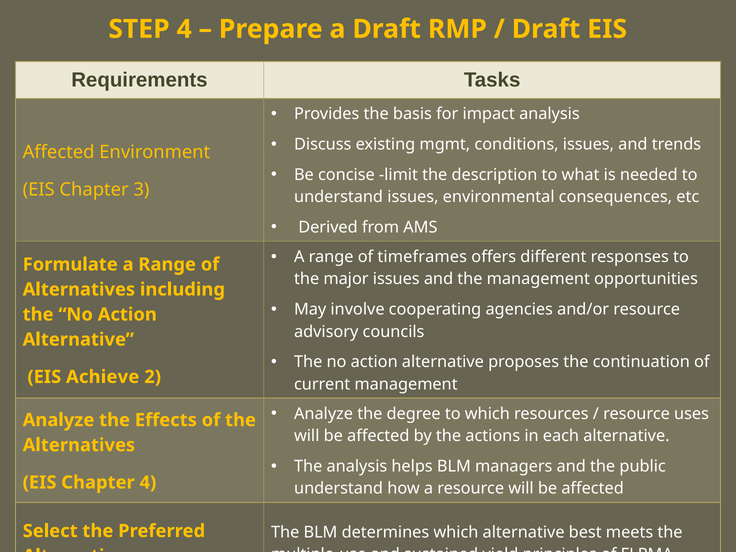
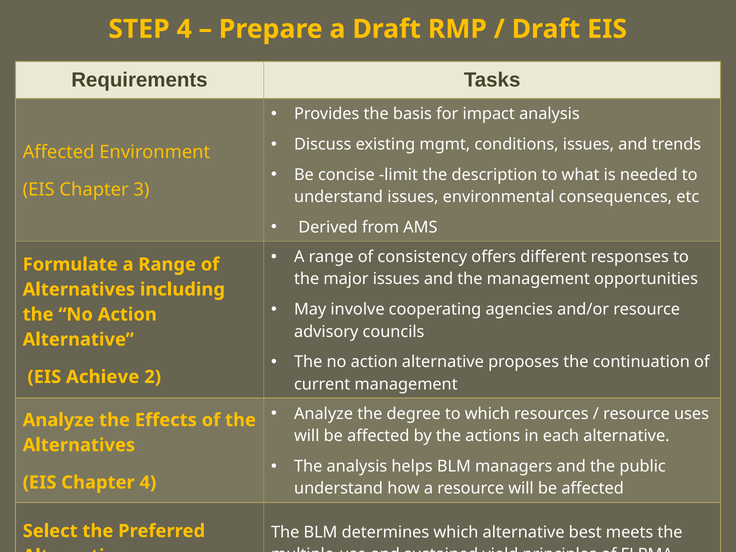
timeframes: timeframes -> consistency
